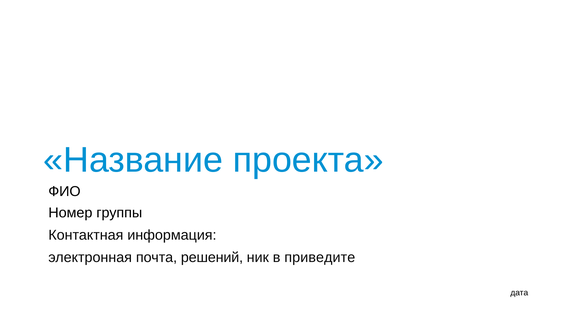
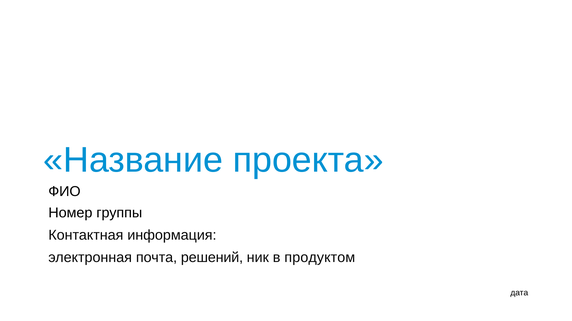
приведите: приведите -> продуктом
